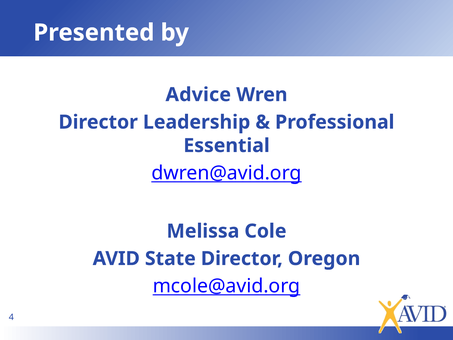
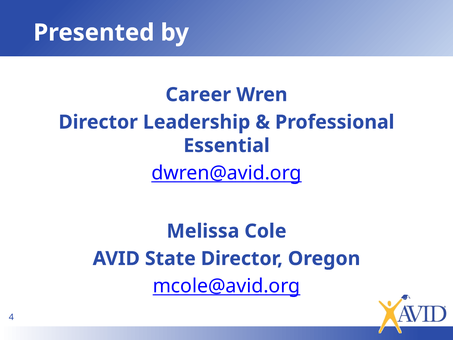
Advice: Advice -> Career
